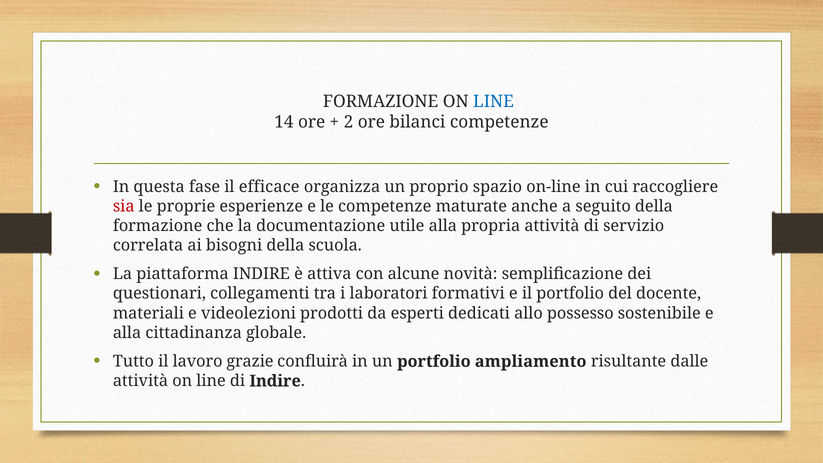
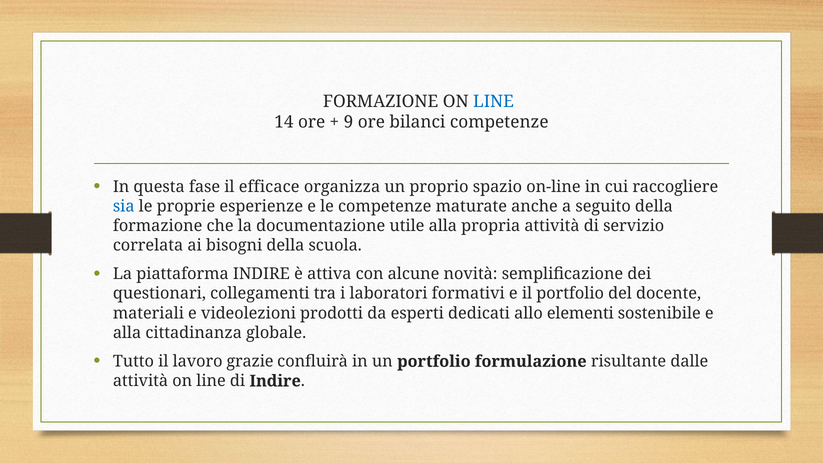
2: 2 -> 9
sia colour: red -> blue
possesso: possesso -> elementi
ampliamento: ampliamento -> formulazione
